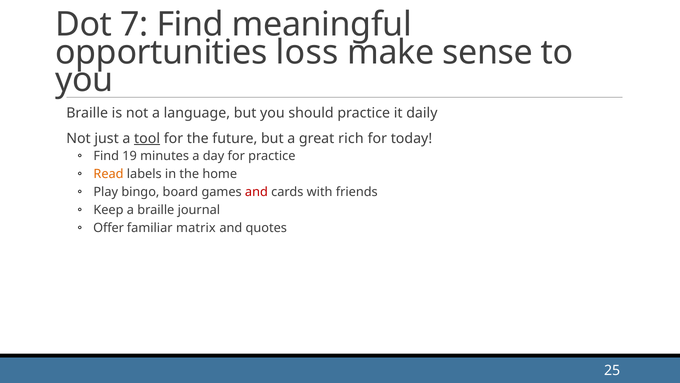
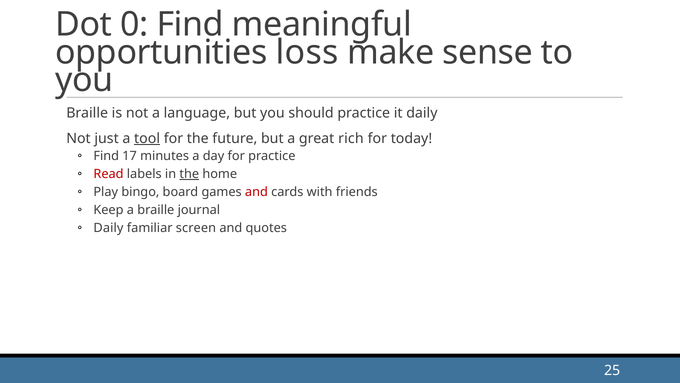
7: 7 -> 0
19: 19 -> 17
Read colour: orange -> red
the at (189, 174) underline: none -> present
Offer at (109, 228): Offer -> Daily
matrix: matrix -> screen
